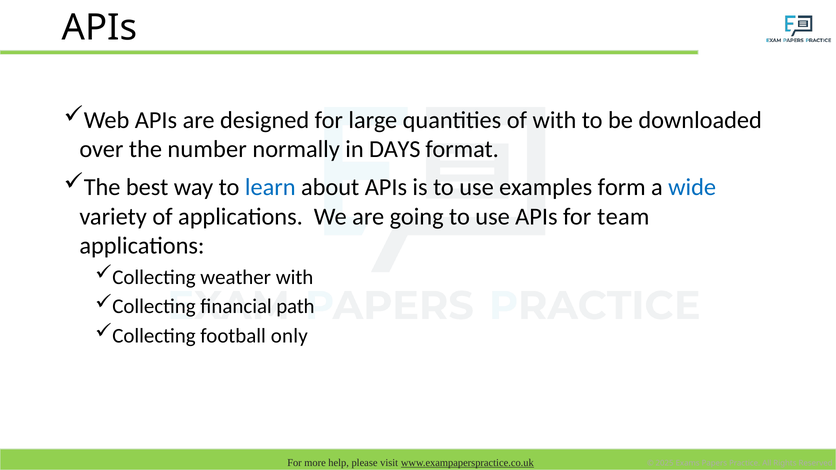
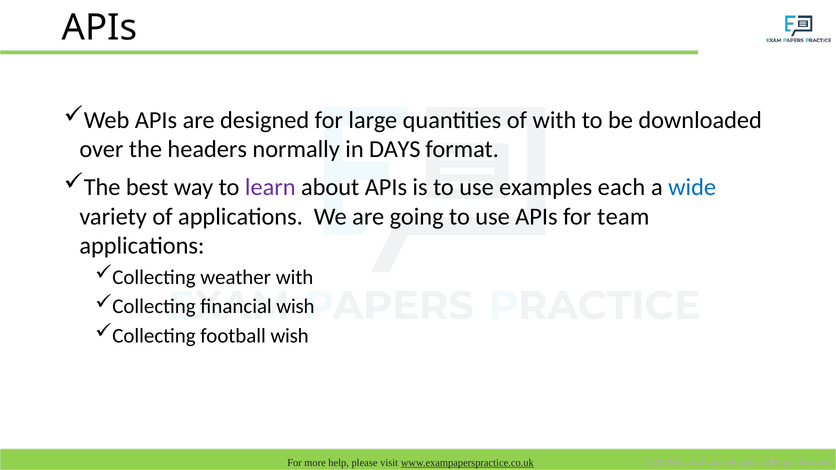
number: number -> headers
learn colour: blue -> purple
form: form -> each
financial path: path -> wish
football only: only -> wish
